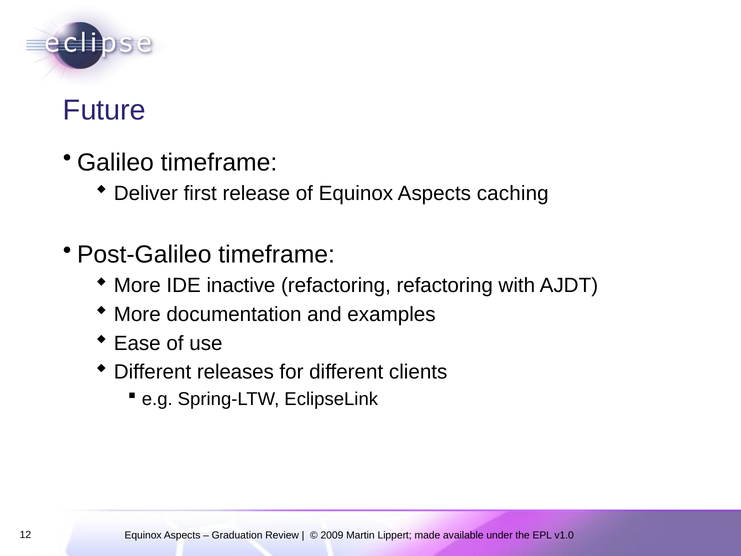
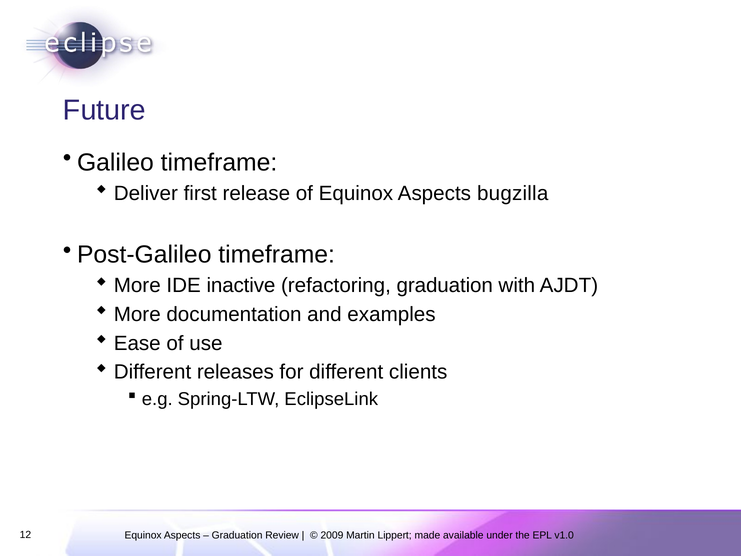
caching: caching -> bugzilla
refactoring refactoring: refactoring -> graduation
